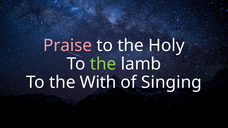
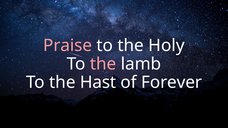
the at (103, 64) colour: light green -> pink
With: With -> Hast
Singing: Singing -> Forever
